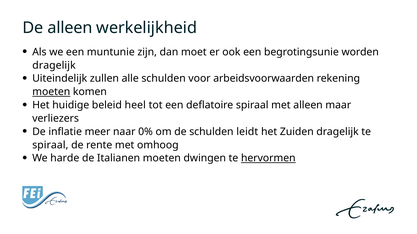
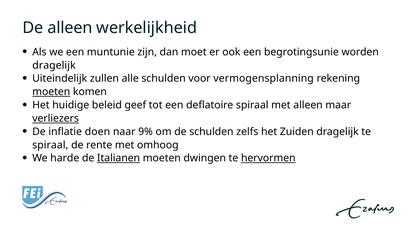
arbeidsvoorwaarden: arbeidsvoorwaarden -> vermogensplanning
heel: heel -> geef
verliezers underline: none -> present
meer: meer -> doen
0%: 0% -> 9%
leidt: leidt -> zelfs
Italianen underline: none -> present
